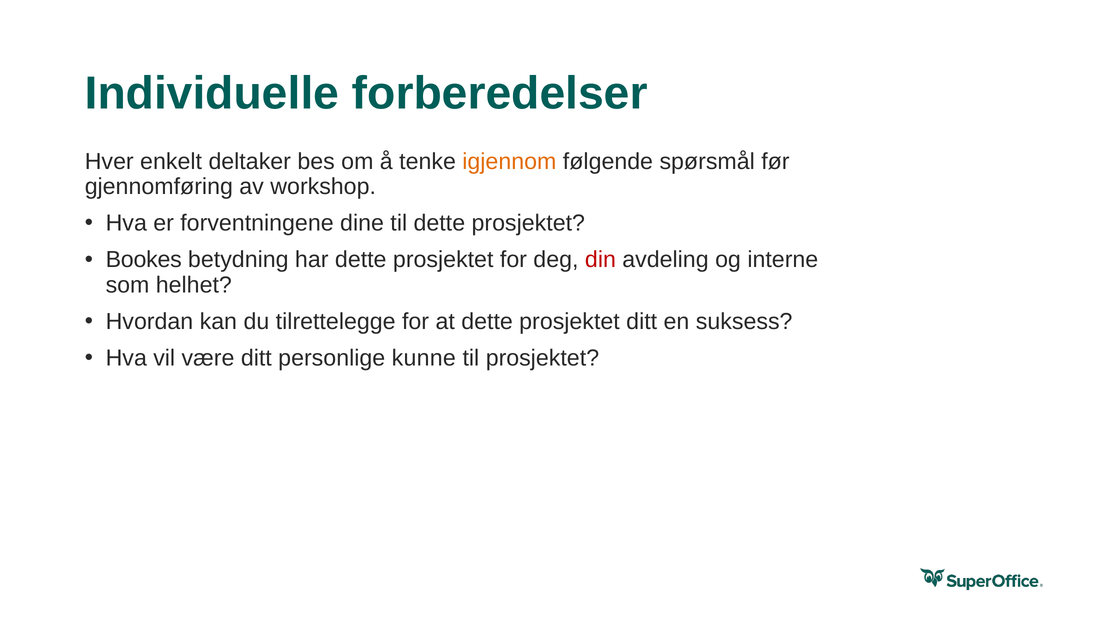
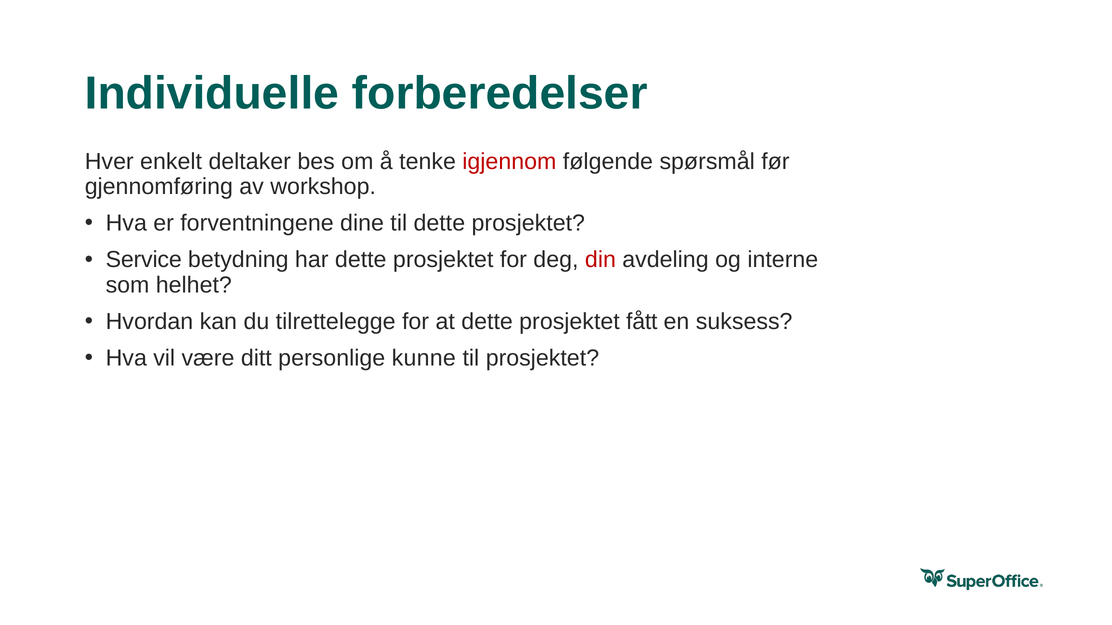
igjennom colour: orange -> red
Bookes: Bookes -> Service
prosjektet ditt: ditt -> fått
